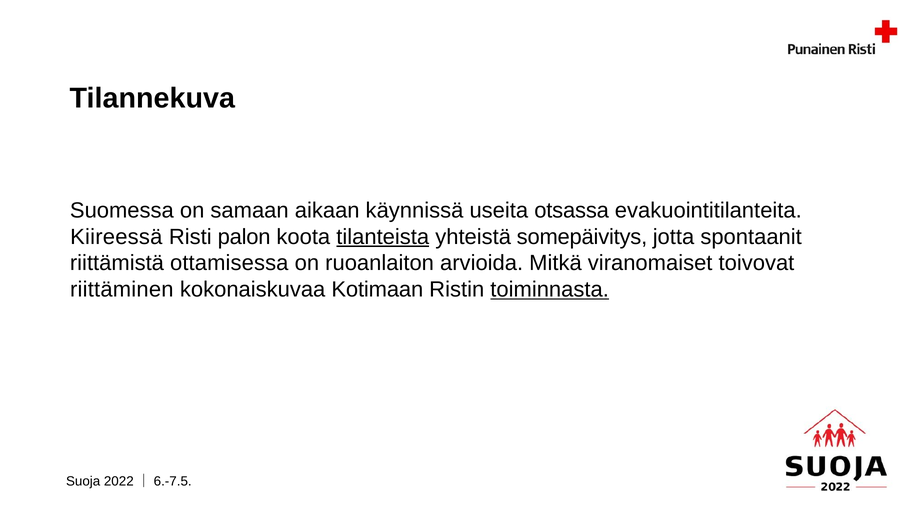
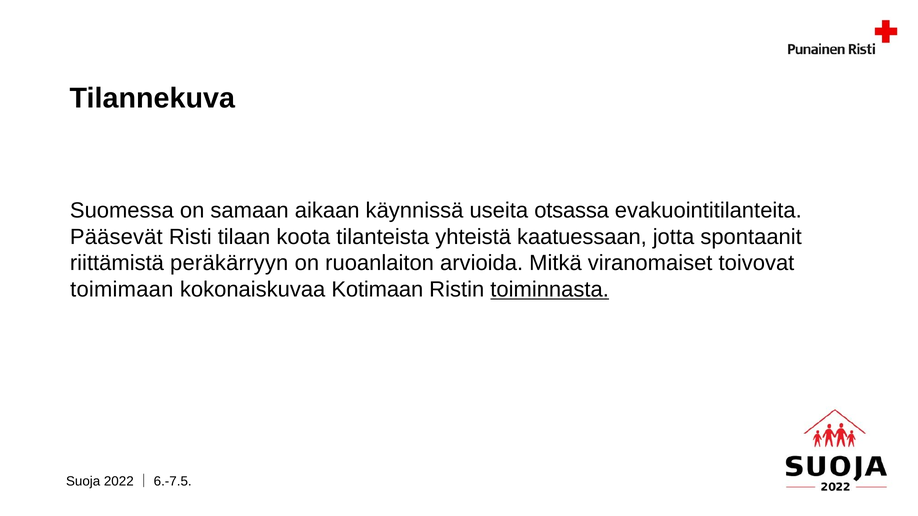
Kiireessä: Kiireessä -> Pääsevät
palon: palon -> tilaan
tilanteista underline: present -> none
somepäivitys: somepäivitys -> kaatuessaan
ottamisessa: ottamisessa -> peräkärryyn
riittäminen: riittäminen -> toimimaan
